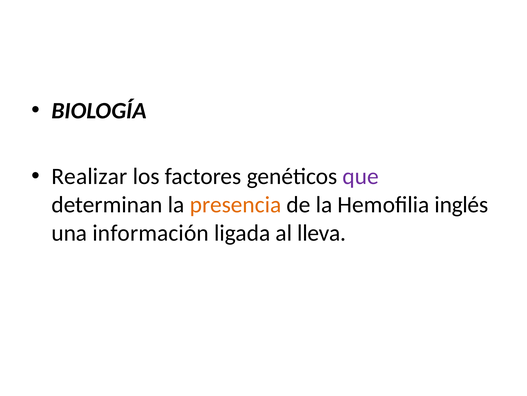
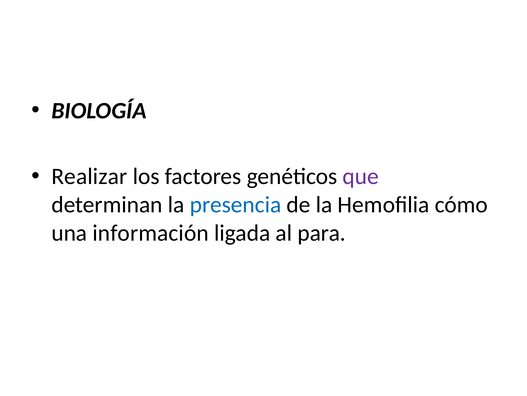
presencia colour: orange -> blue
inglés: inglés -> cómo
lleva: lleva -> para
